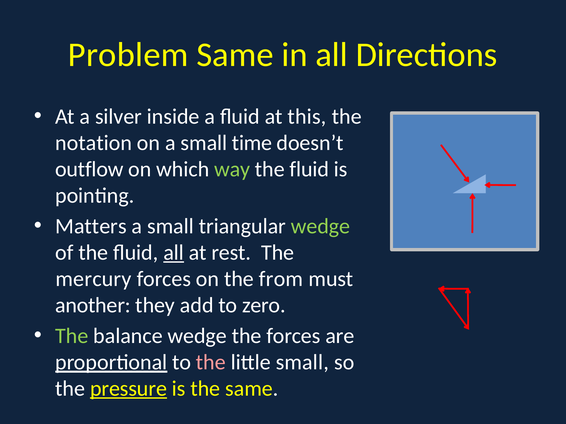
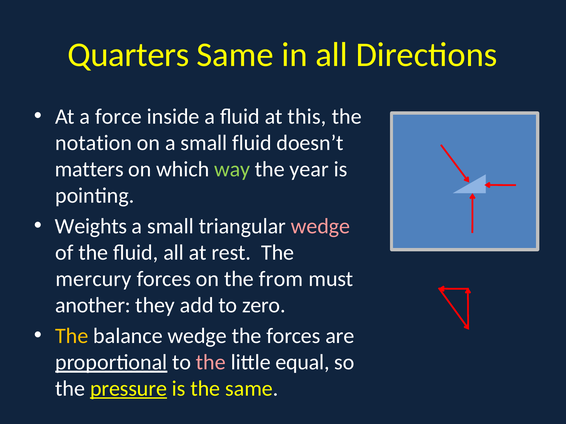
Problem: Problem -> Quarters
silver: silver -> force
small time: time -> fluid
outflow: outflow -> matters
fluid at (309, 169): fluid -> year
Matters: Matters -> Weights
wedge at (320, 226) colour: light green -> pink
all at (174, 253) underline: present -> none
The at (72, 336) colour: light green -> yellow
little small: small -> equal
